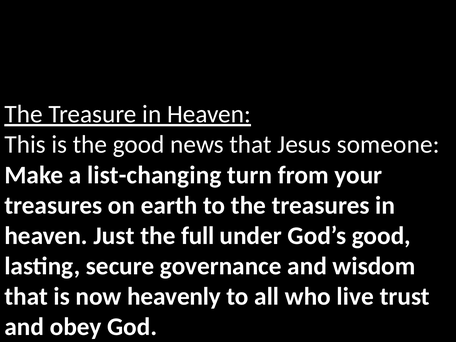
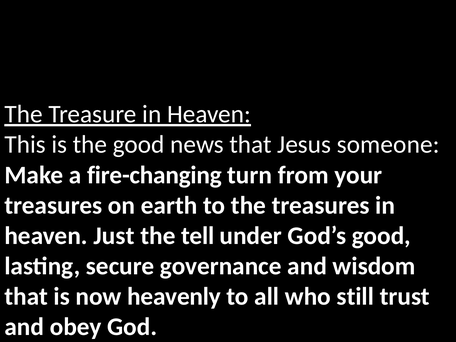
list-changing: list-changing -> fire-changing
full: full -> tell
live: live -> still
